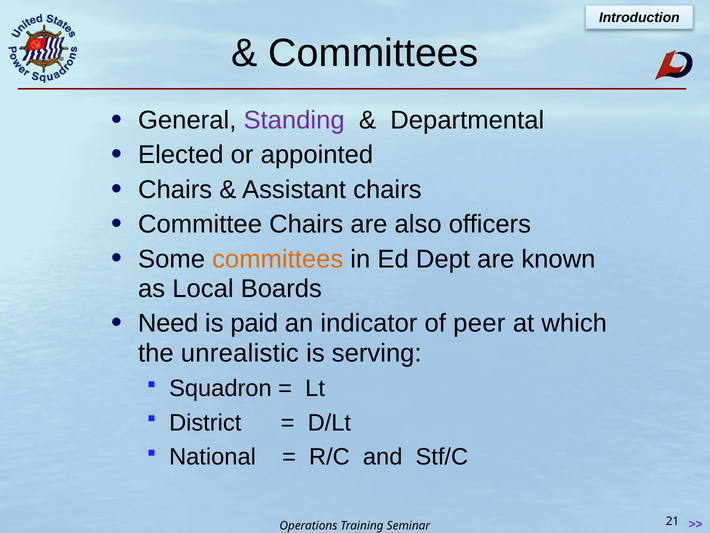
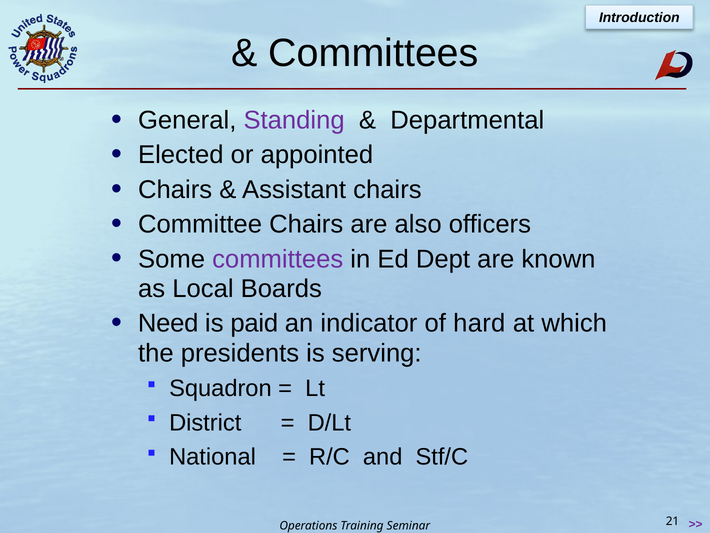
committees at (278, 259) colour: orange -> purple
peer: peer -> hard
unrealistic: unrealistic -> presidents
